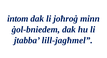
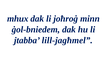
intom: intom -> mhux
